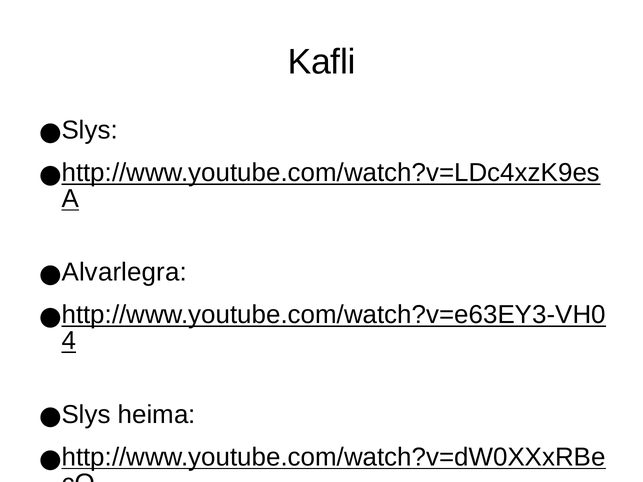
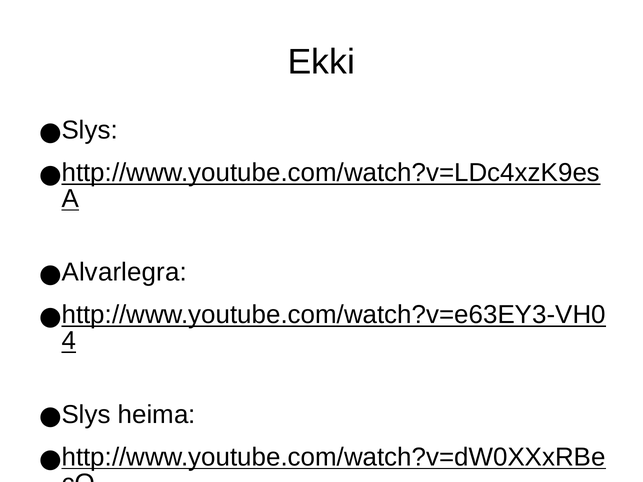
Kafli: Kafli -> Ekki
